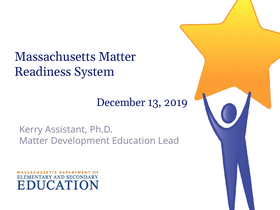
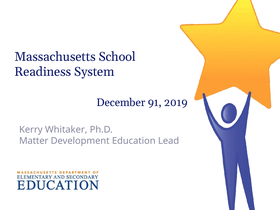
Massachusetts Matter: Matter -> School
13: 13 -> 91
Assistant: Assistant -> Whitaker
